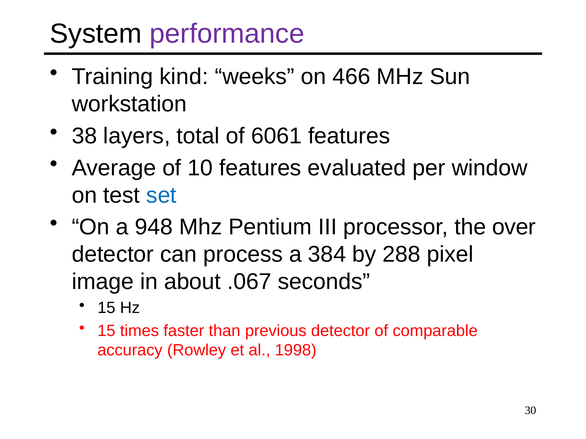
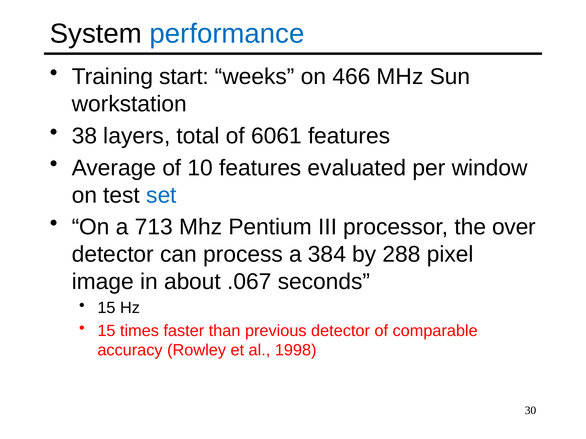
performance colour: purple -> blue
kind: kind -> start
948: 948 -> 713
